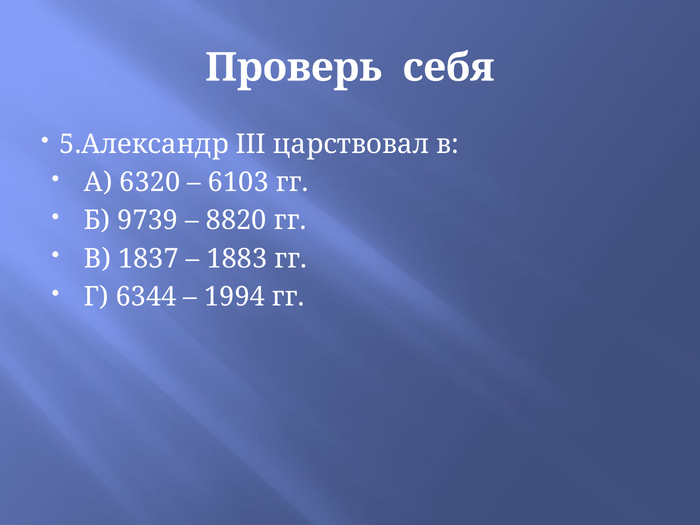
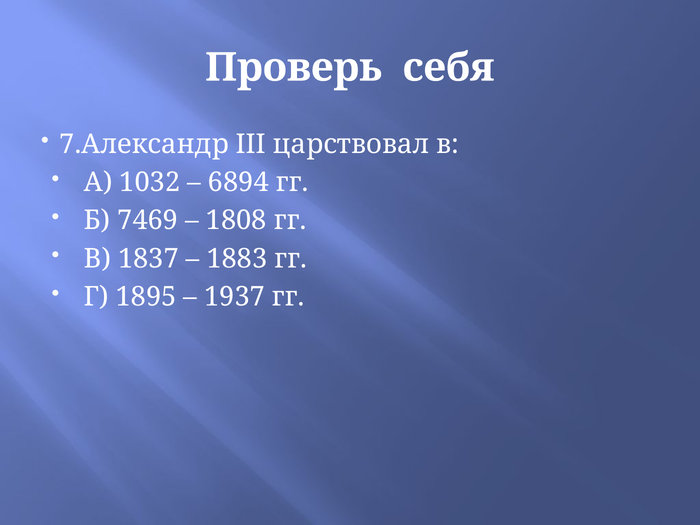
5.Александр: 5.Александр -> 7.Александр
6320: 6320 -> 1032
6103: 6103 -> 6894
9739: 9739 -> 7469
8820: 8820 -> 1808
6344: 6344 -> 1895
1994: 1994 -> 1937
